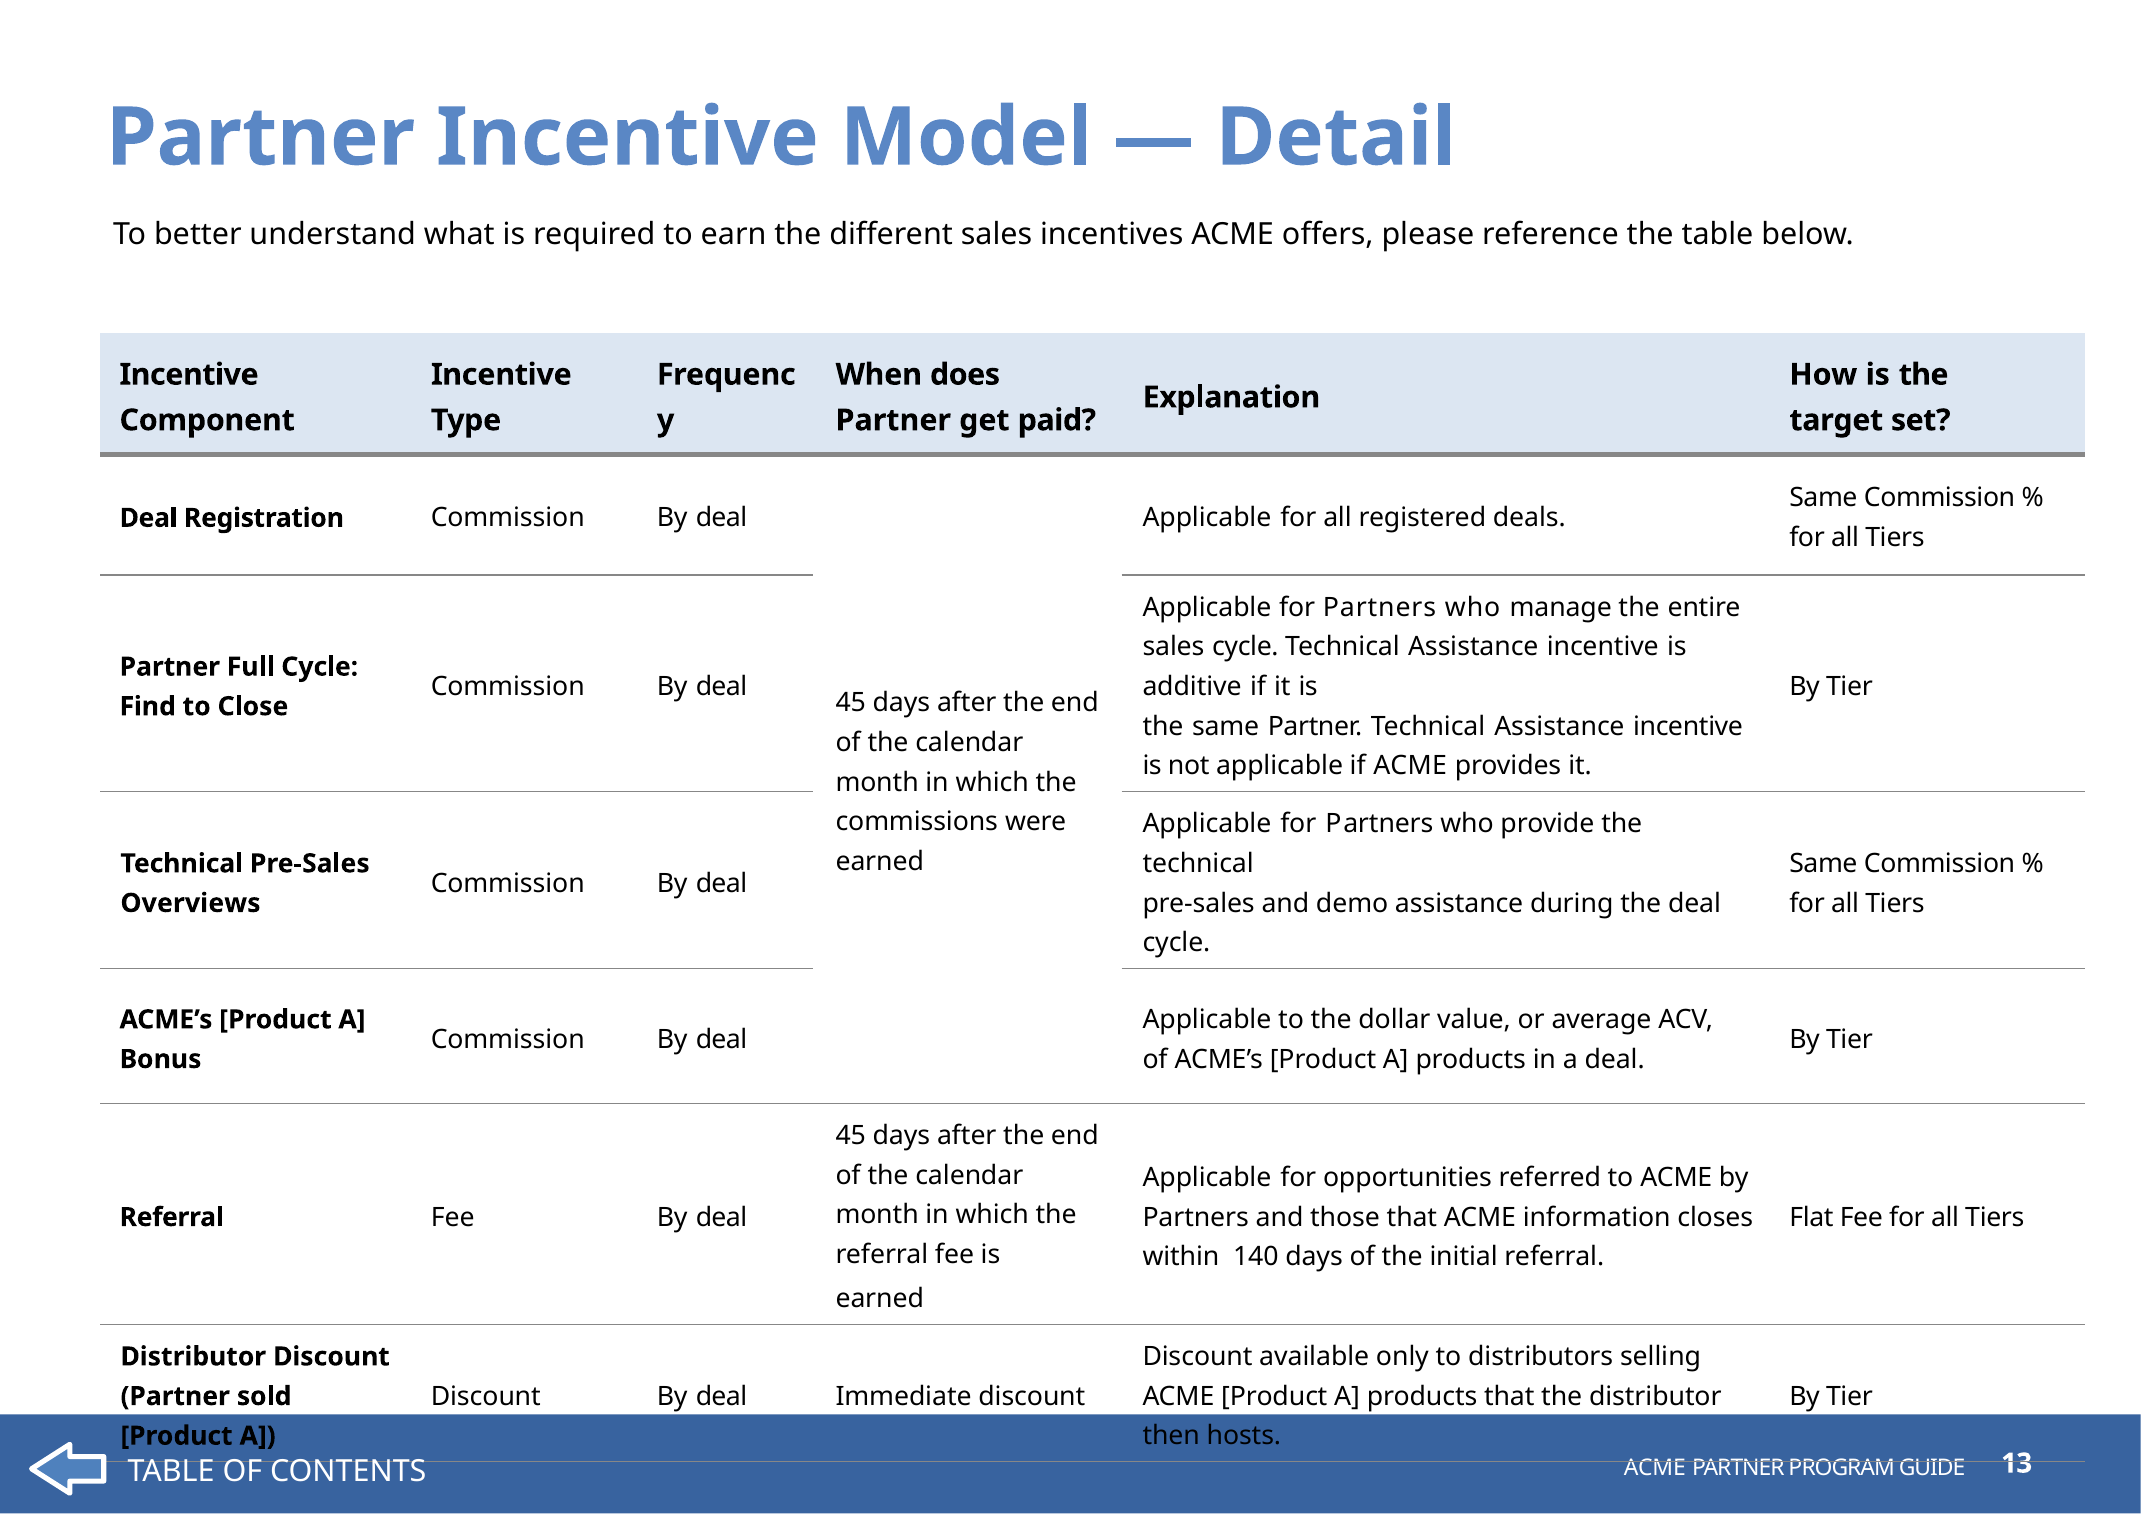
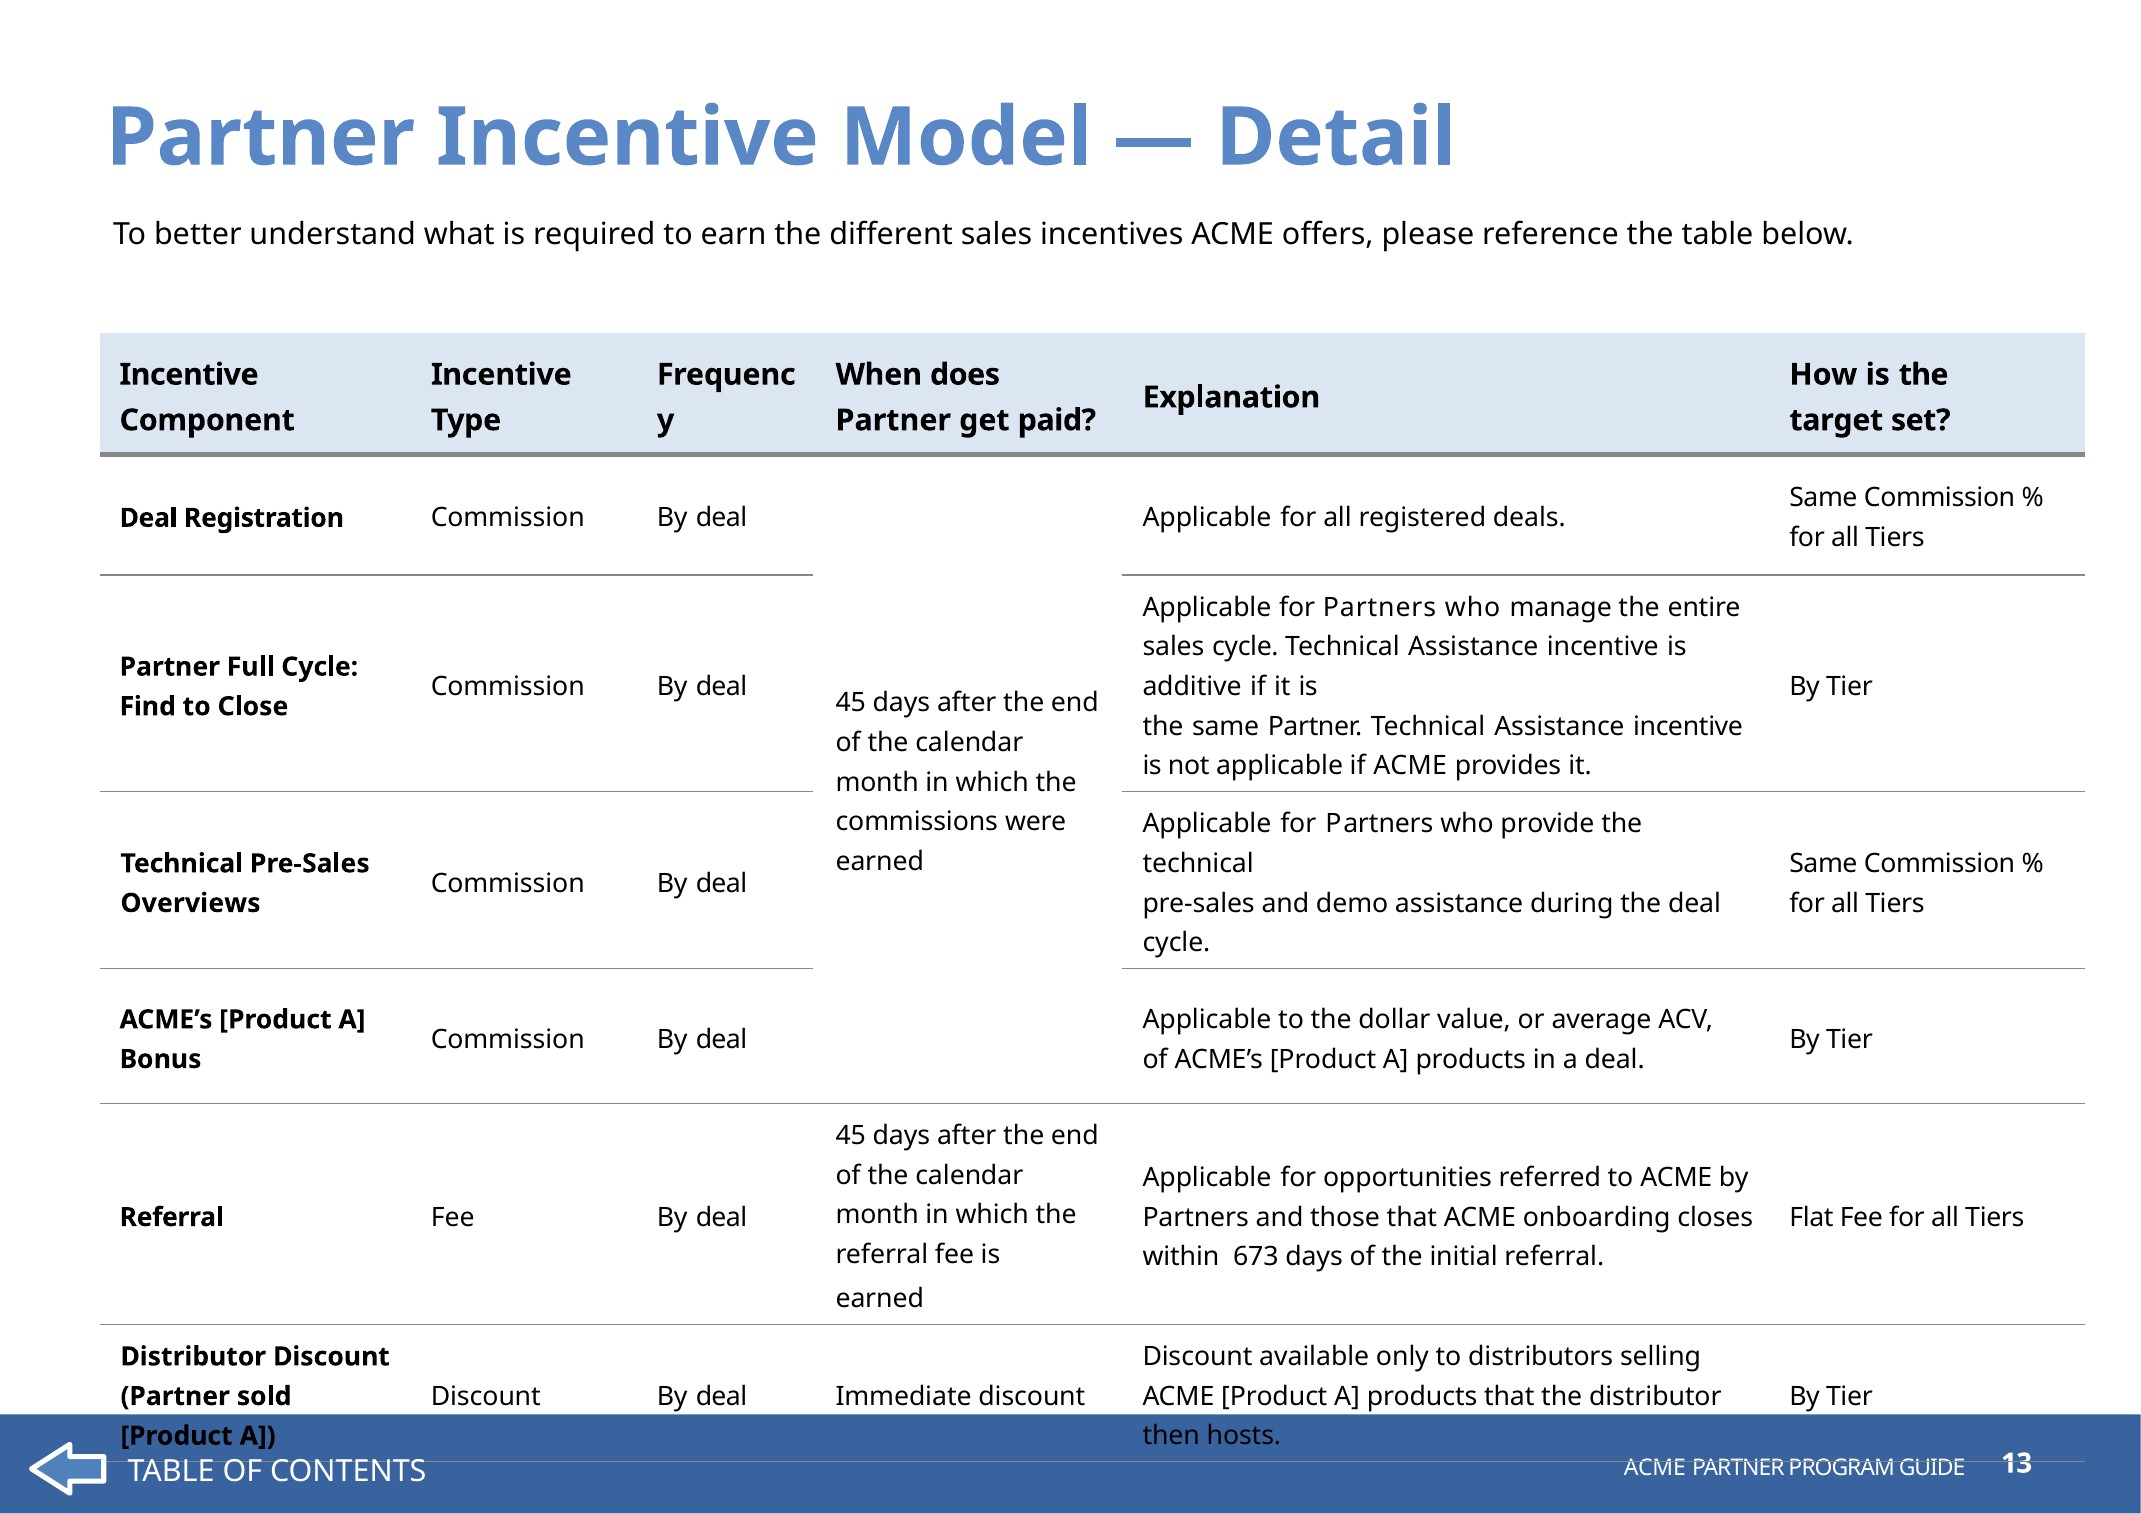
information: information -> onboarding
140: 140 -> 673
